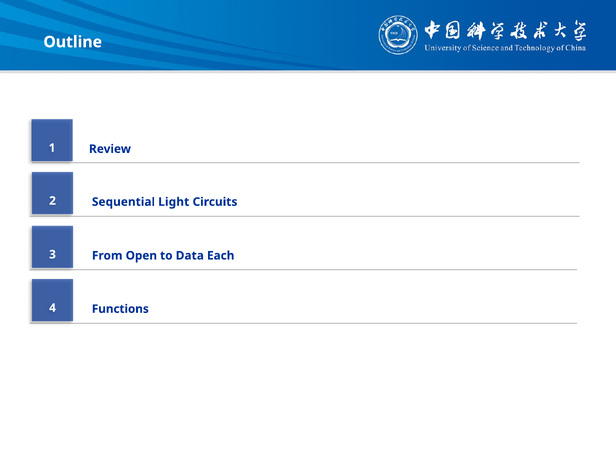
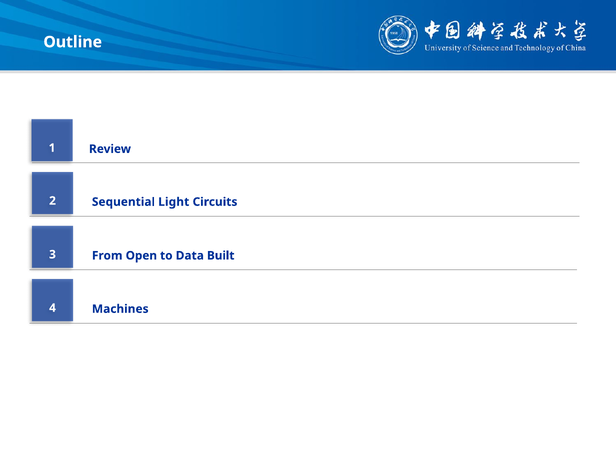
Each: Each -> Built
Functions: Functions -> Machines
